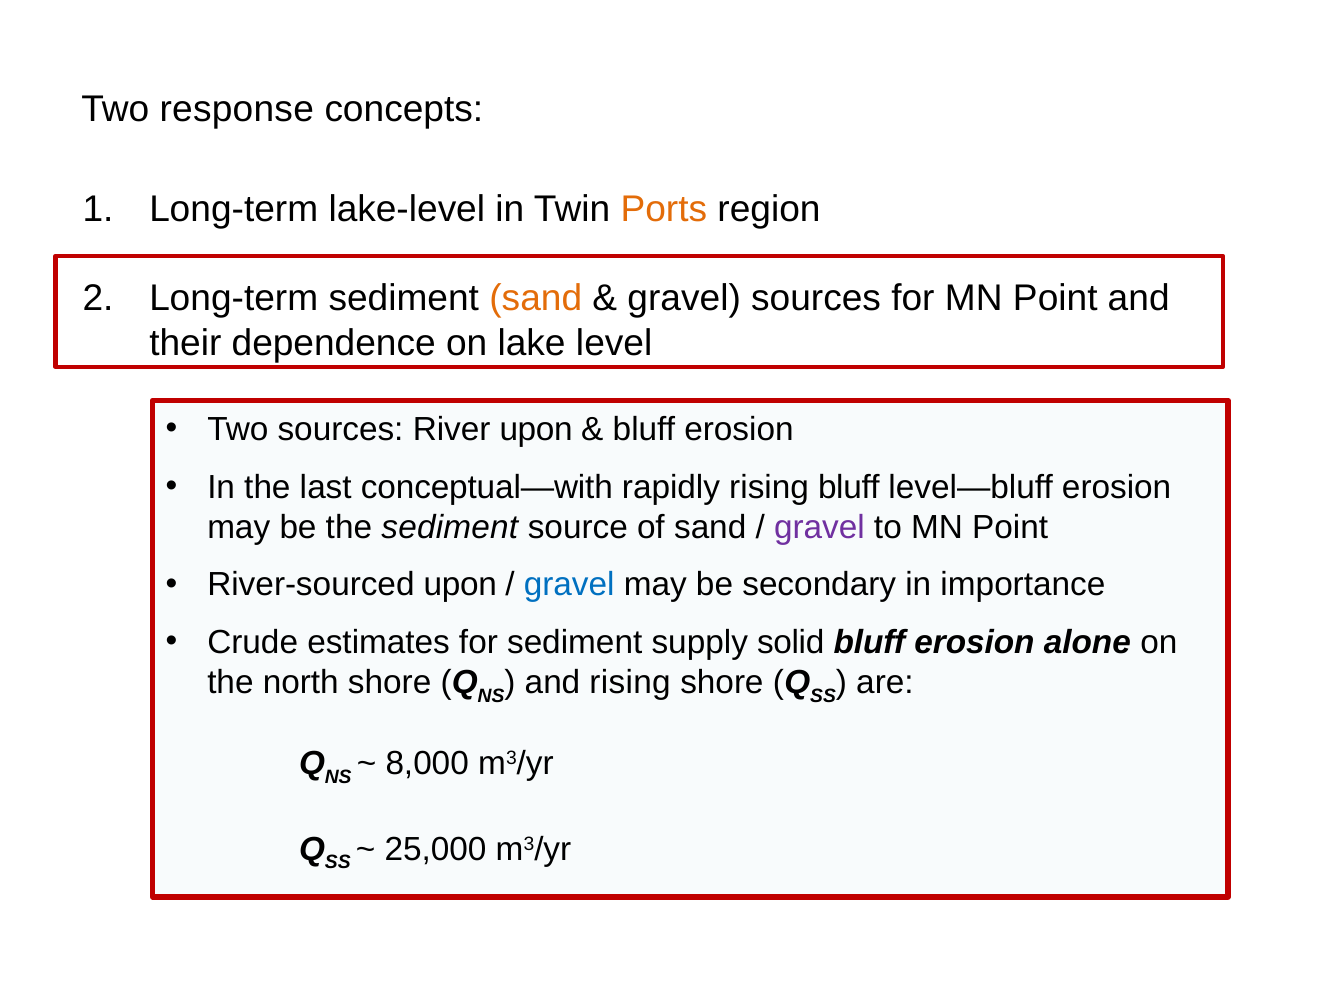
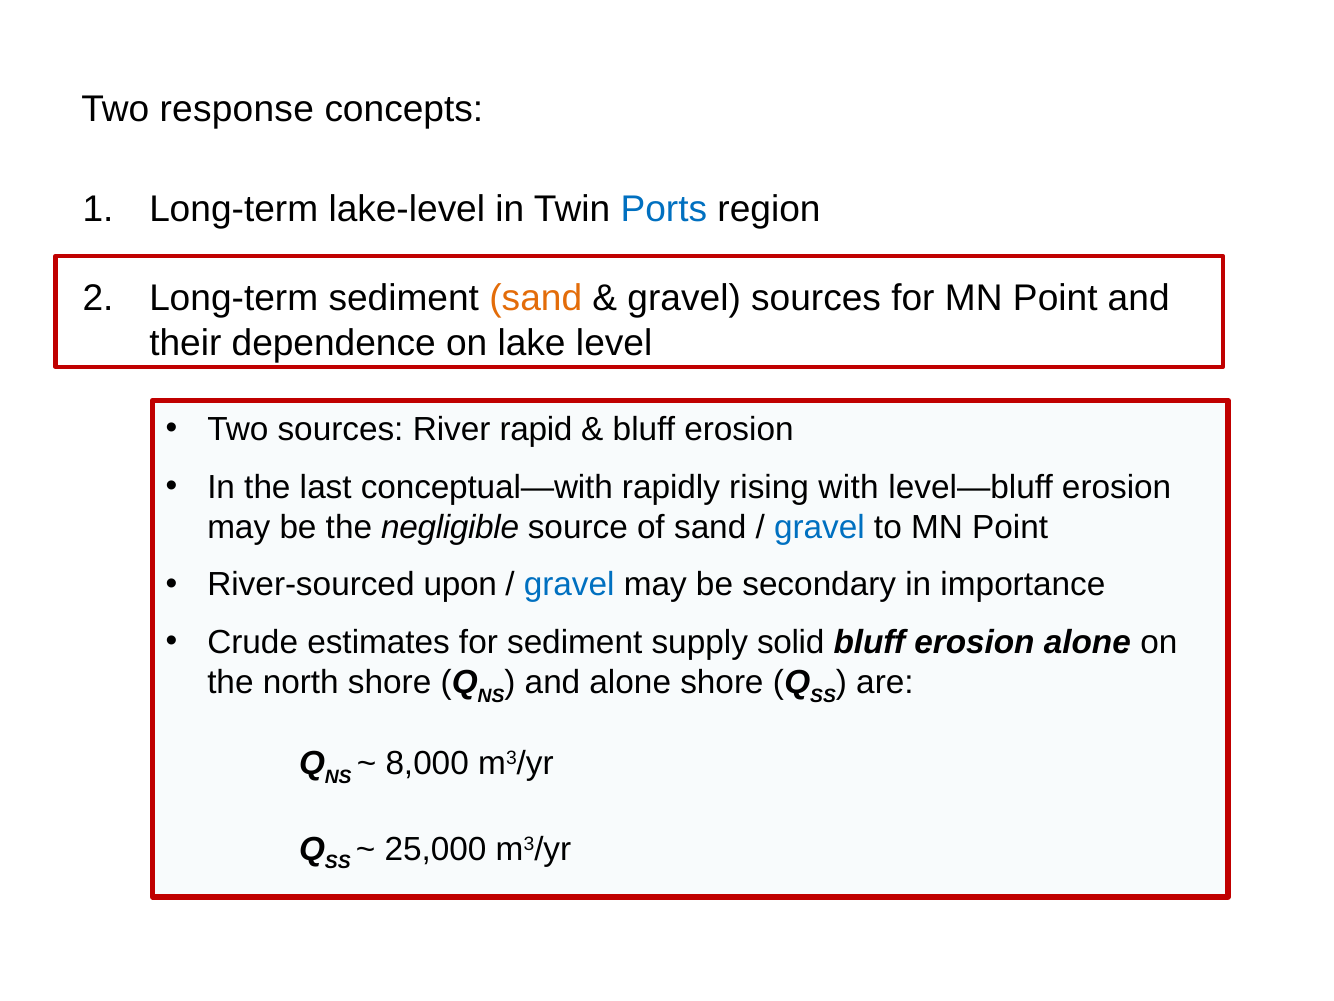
Ports colour: orange -> blue
River upon: upon -> rapid
rising bluff: bluff -> with
the sediment: sediment -> negligible
gravel at (819, 527) colour: purple -> blue
and rising: rising -> alone
